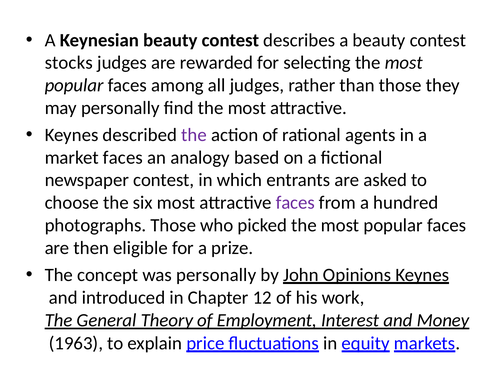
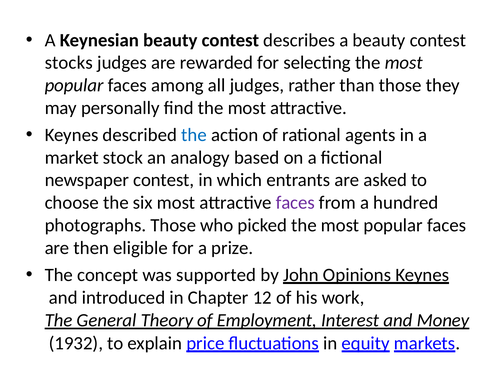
the at (194, 135) colour: purple -> blue
market faces: faces -> stock
was personally: personally -> supported
1963: 1963 -> 1932
